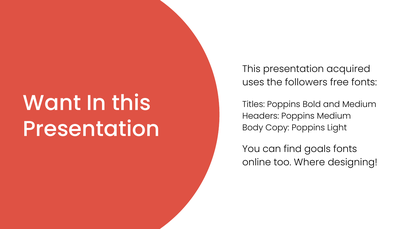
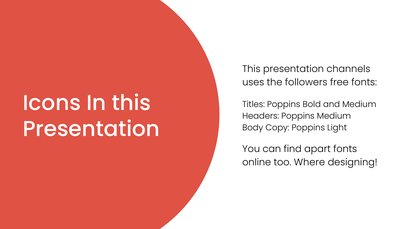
acquired: acquired -> channels
Want: Want -> Icons
goals: goals -> apart
